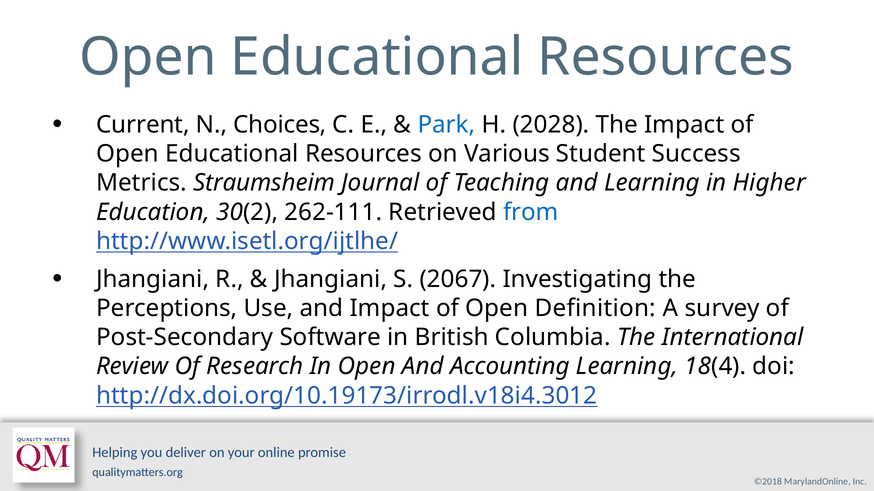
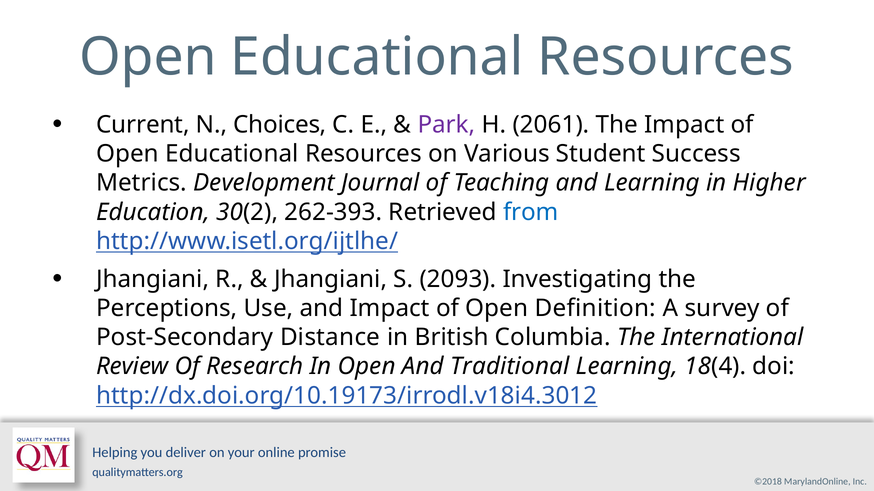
Park colour: blue -> purple
2028: 2028 -> 2061
Straumsheim: Straumsheim -> Development
262-111: 262-111 -> 262-393
2067: 2067 -> 2093
Software: Software -> Distance
Accounting: Accounting -> Traditional
